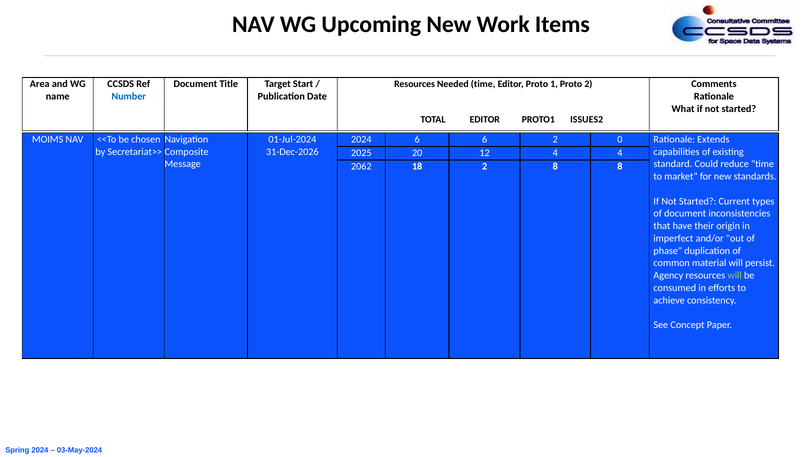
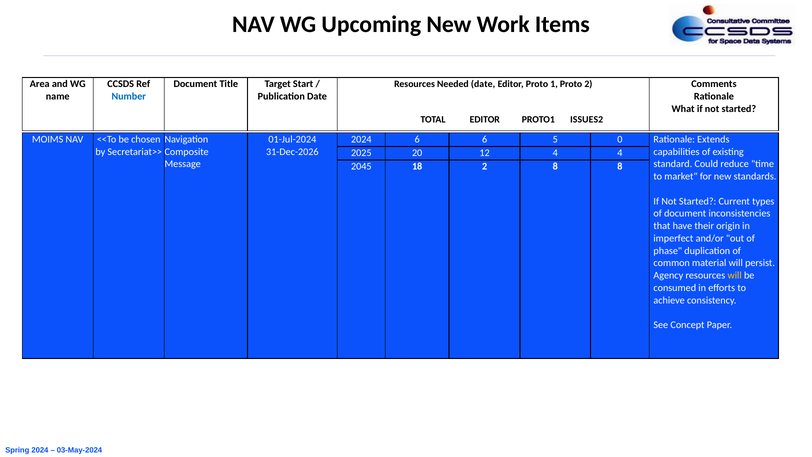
Needed time: time -> date
6 2: 2 -> 5
2062: 2062 -> 2045
will at (735, 275) colour: light green -> yellow
